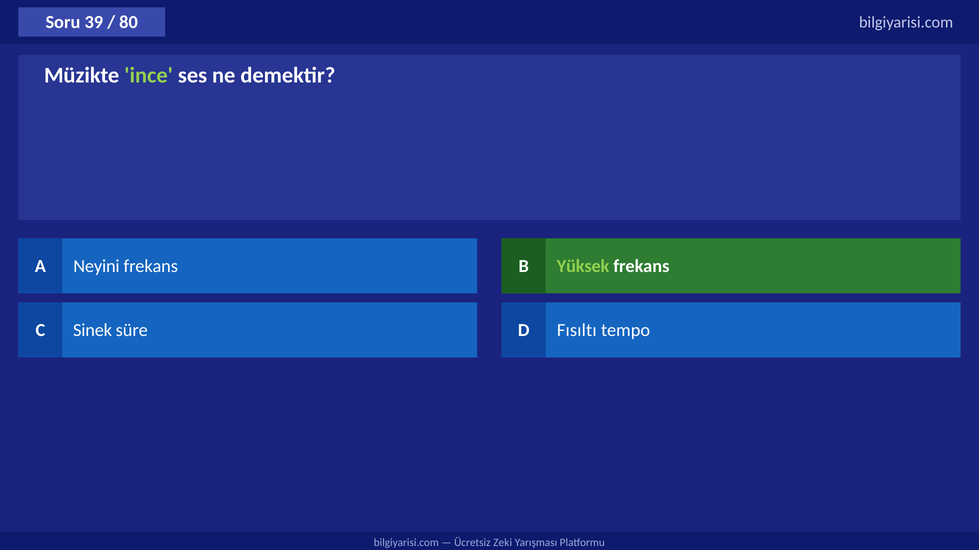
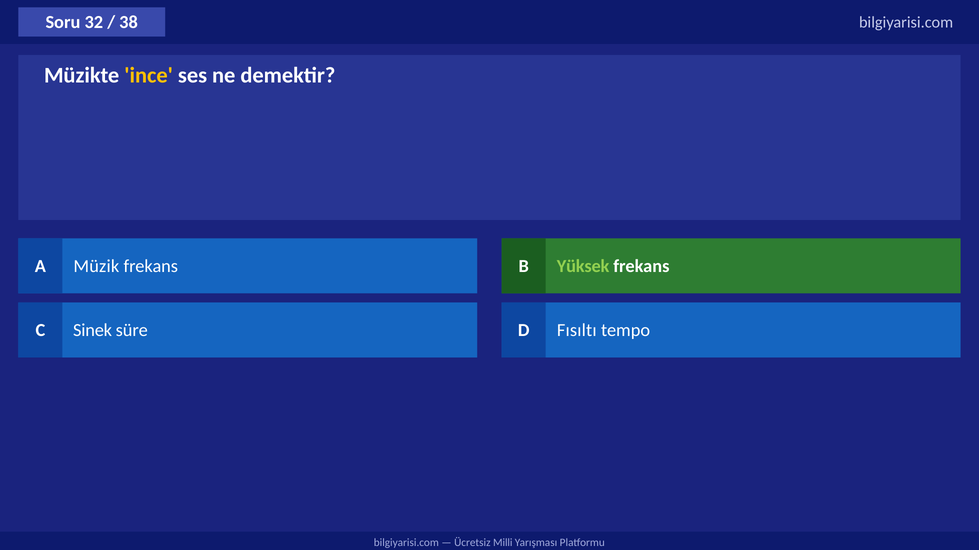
39: 39 -> 32
80: 80 -> 38
ince colour: light green -> yellow
Neyini: Neyini -> Müzik
Zeki: Zeki -> Milli
